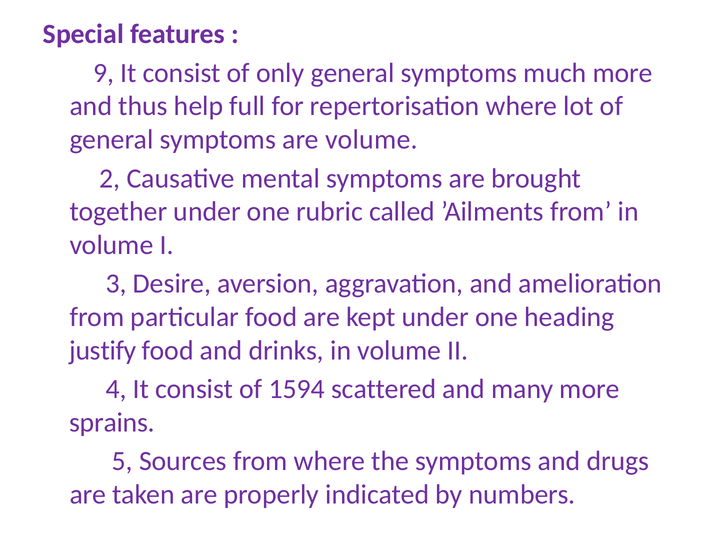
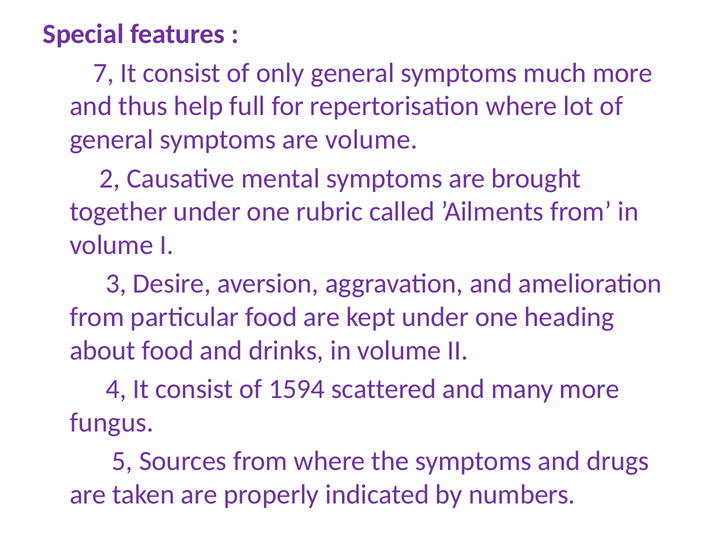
9: 9 -> 7
justify: justify -> about
sprains: sprains -> fungus
